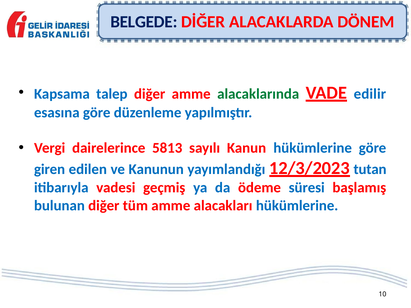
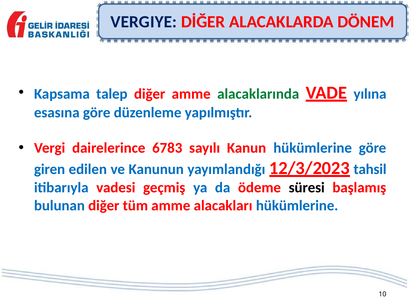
BELGEDE: BELGEDE -> VERGIYE
edilir: edilir -> yılına
5813: 5813 -> 6783
tutan: tutan -> tahsil
süresi colour: blue -> black
